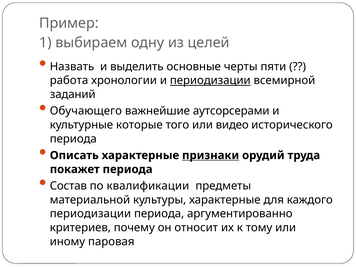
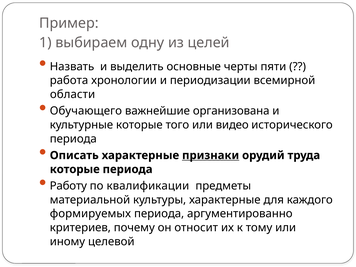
периодизации at (210, 80) underline: present -> none
заданий: заданий -> области
аутсорсерами: аутсорсерами -> организована
покажет at (75, 169): покажет -> которые
Состав: Состав -> Работу
периодизации at (90, 214): периодизации -> формируемых
паровая: паровая -> целевой
